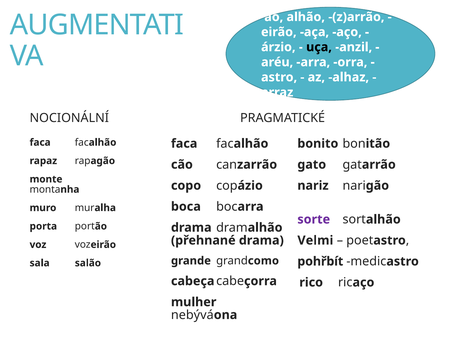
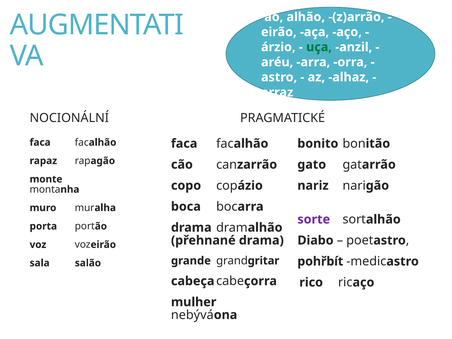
uça colour: black -> green
Velmi: Velmi -> Diabo
como: como -> gritar
